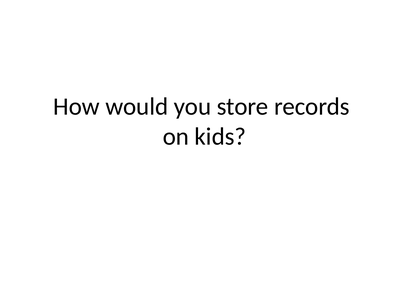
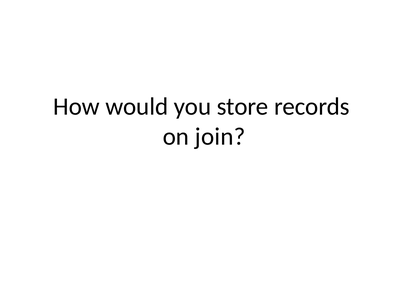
kids: kids -> join
